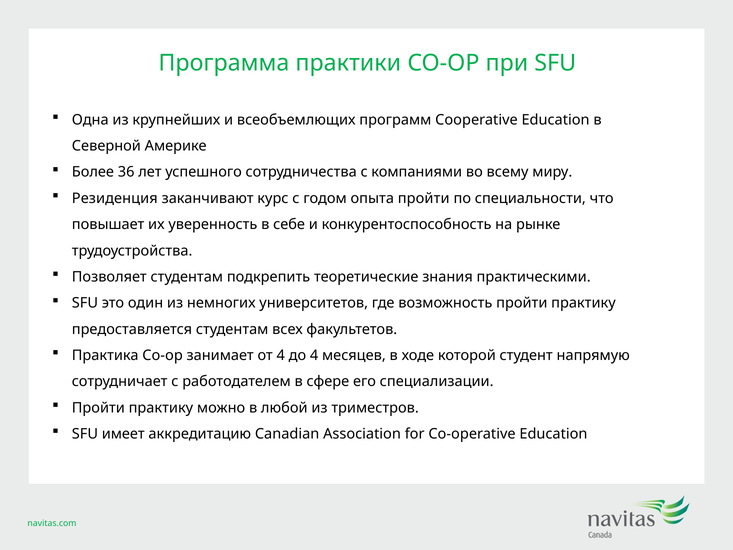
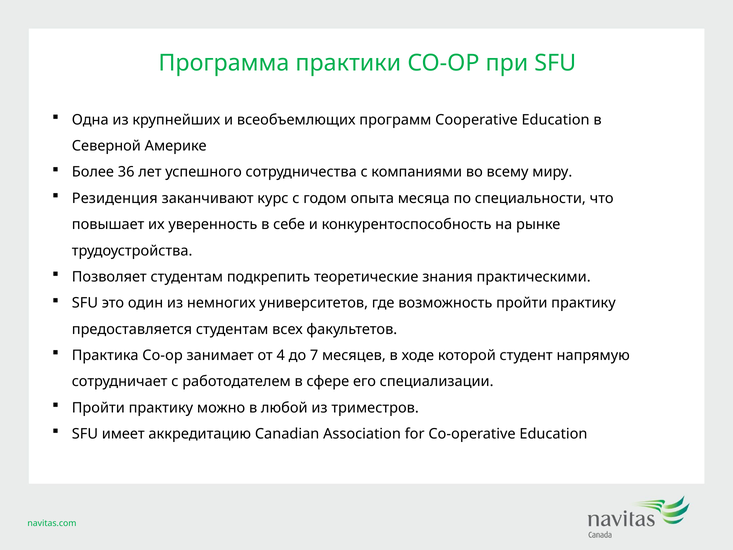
опыта пройти: пройти -> месяца
до 4: 4 -> 7
